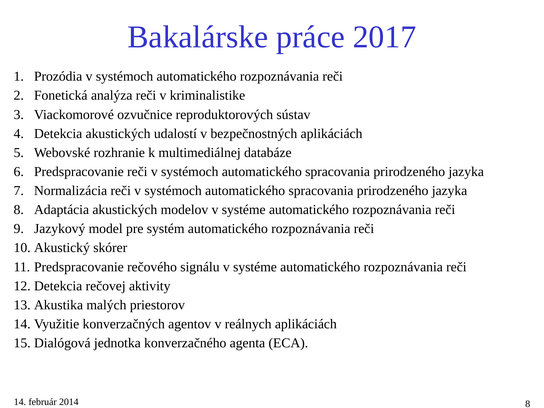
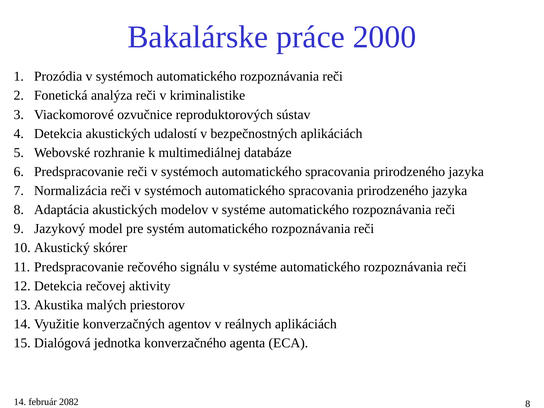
2017: 2017 -> 2000
2014: 2014 -> 2082
